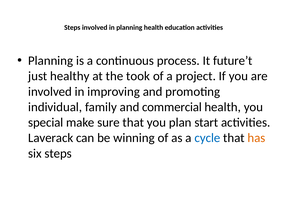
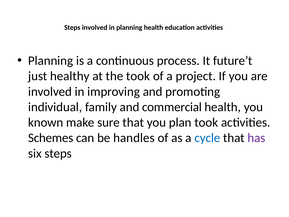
special: special -> known
plan start: start -> took
Laverack: Laverack -> Schemes
winning: winning -> handles
has colour: orange -> purple
